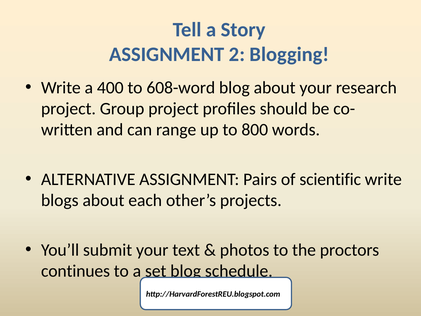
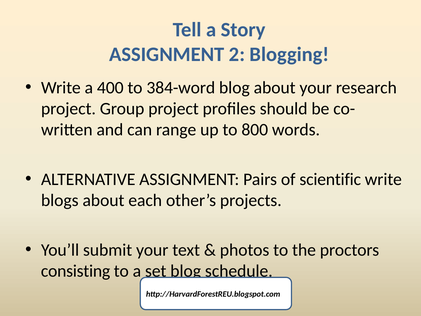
608-word: 608-word -> 384-word
continues: continues -> consisting
